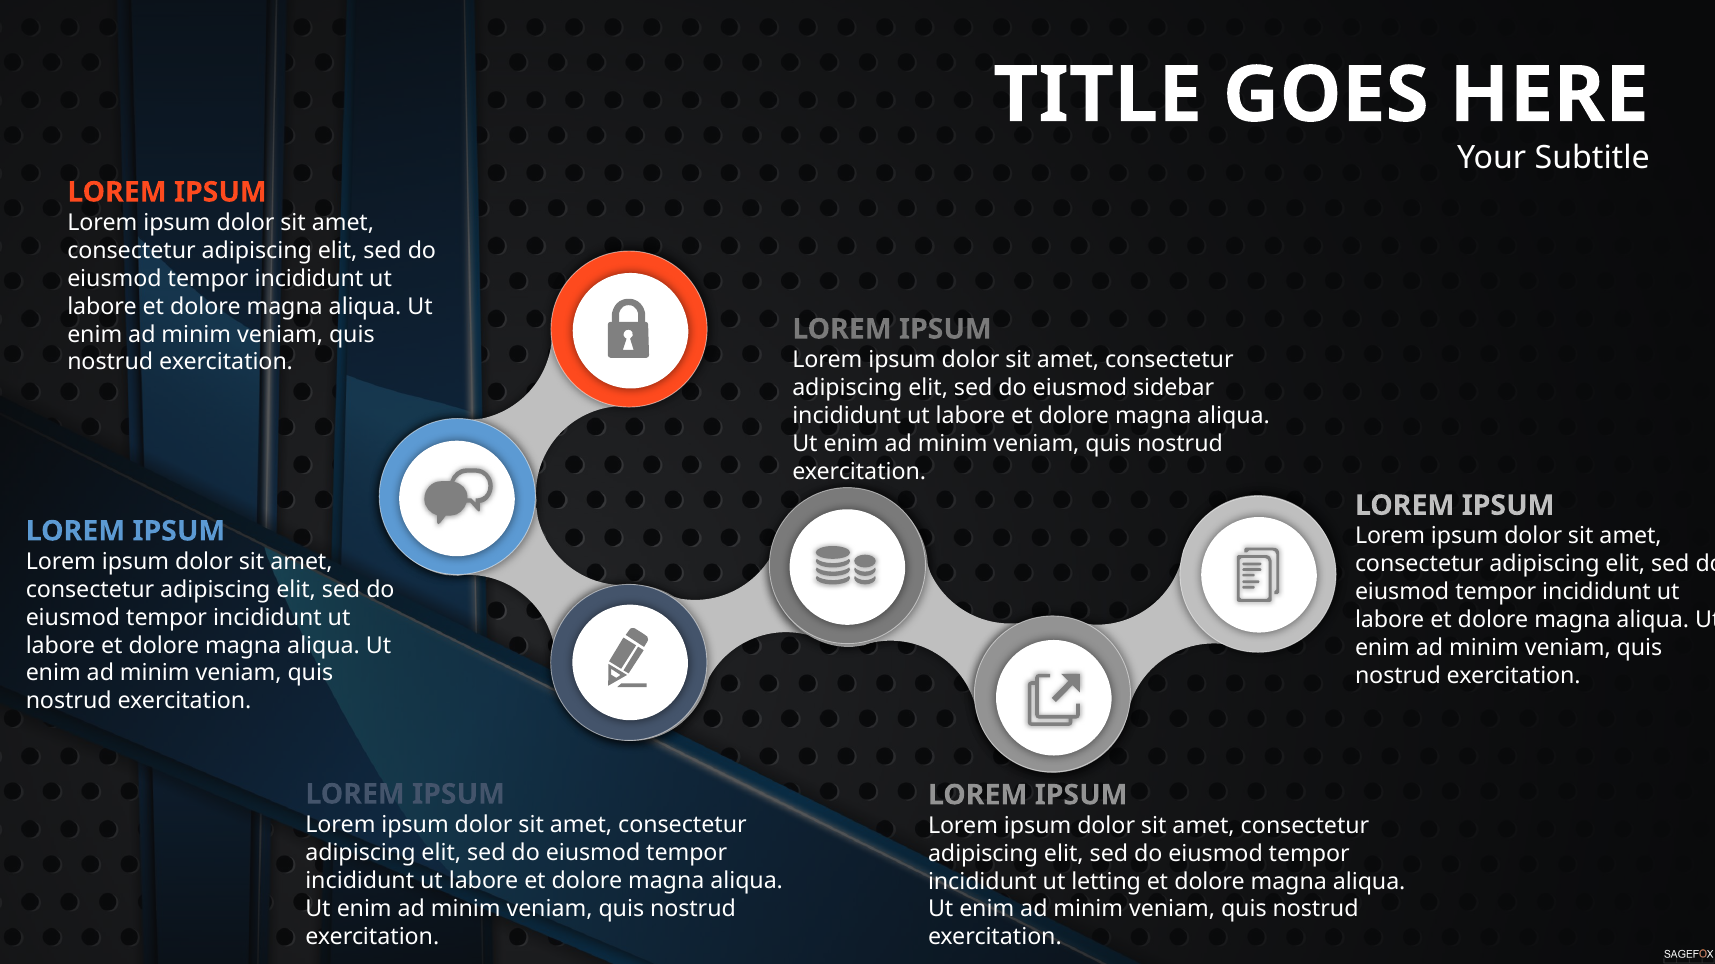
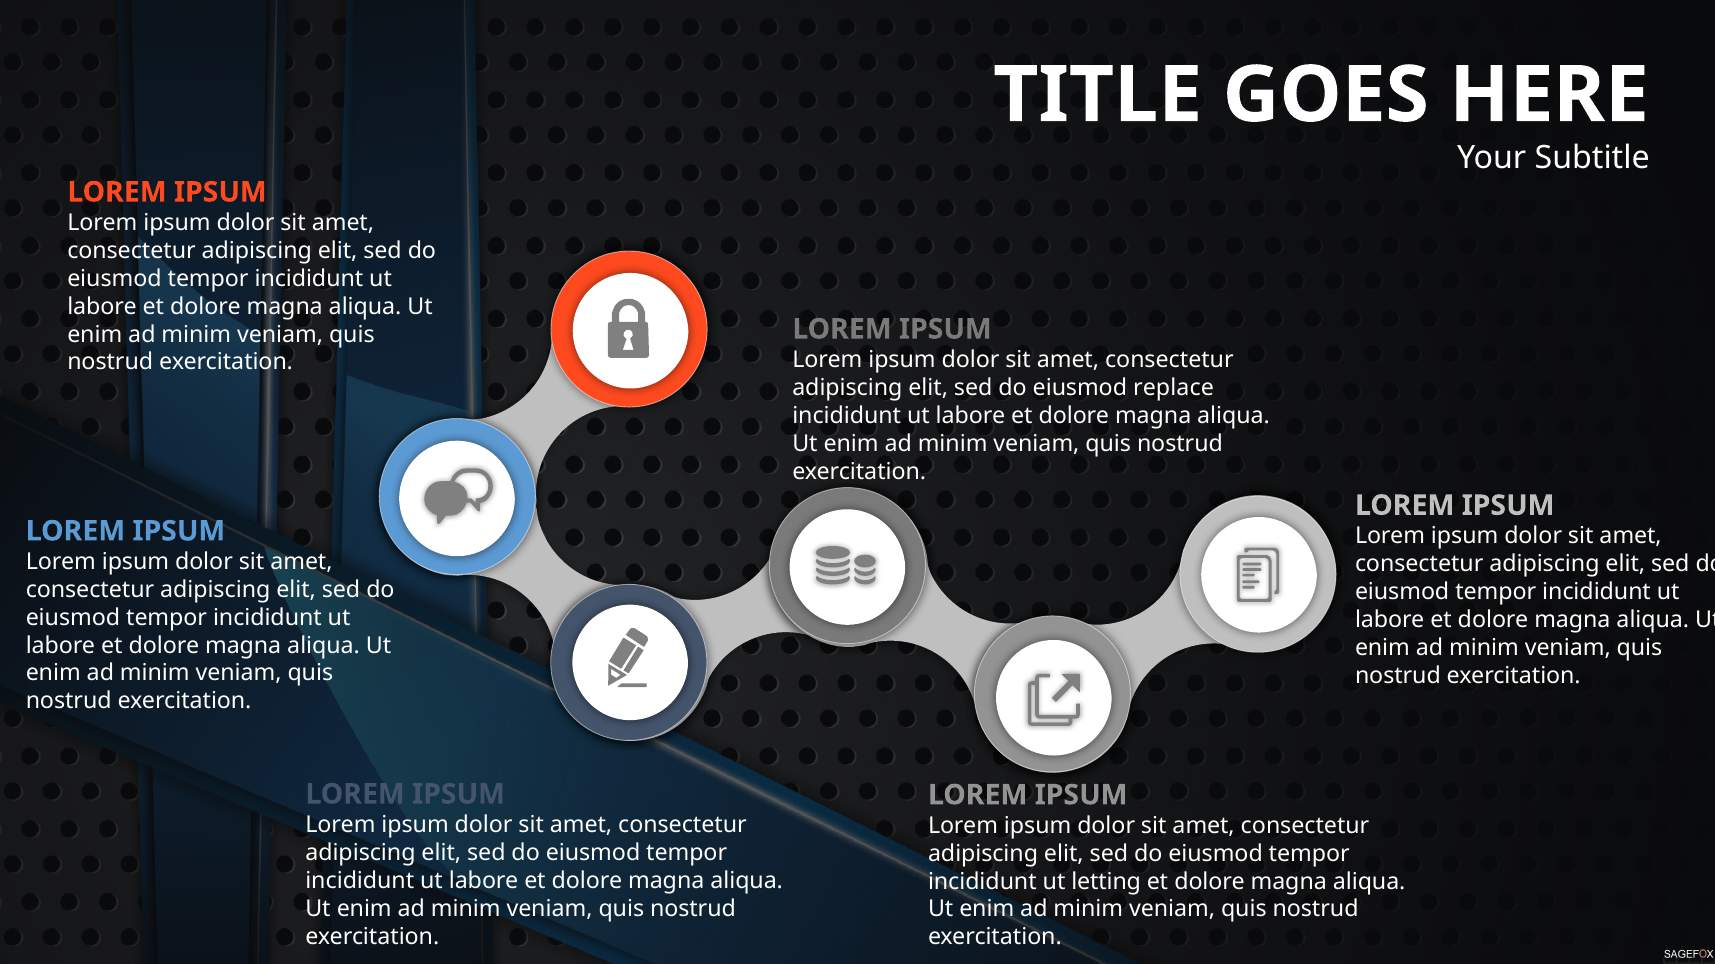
sidebar: sidebar -> replace
